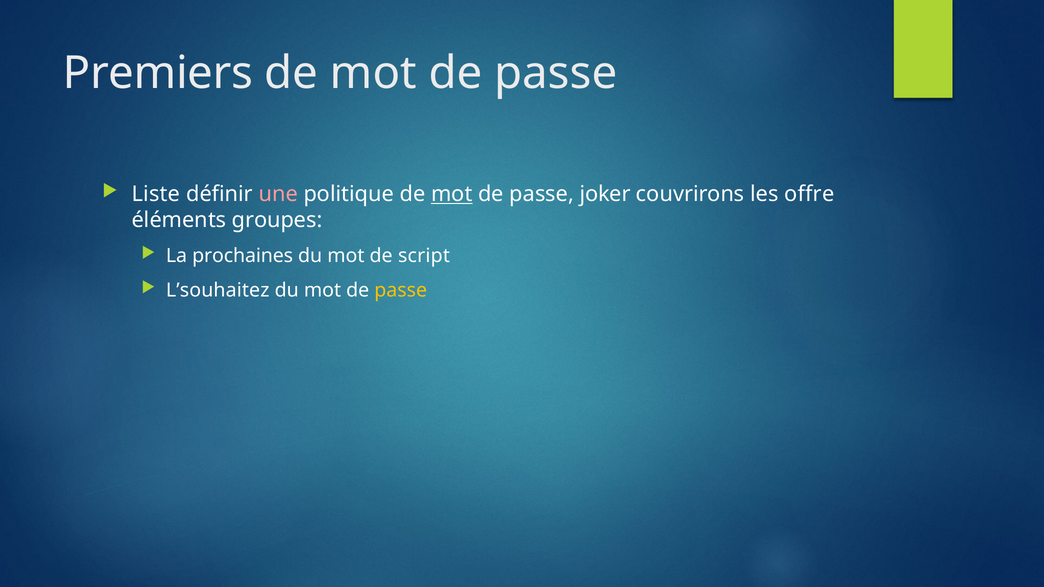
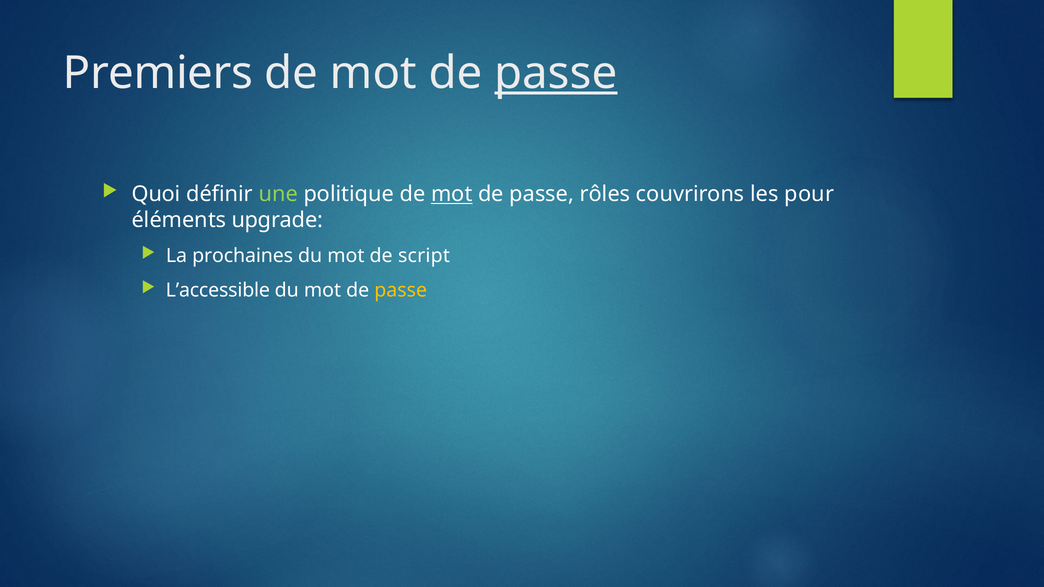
passe at (556, 73) underline: none -> present
Liste: Liste -> Quoi
une colour: pink -> light green
joker: joker -> rôles
offre: offre -> pour
groupes: groupes -> upgrade
L’souhaitez: L’souhaitez -> L’accessible
